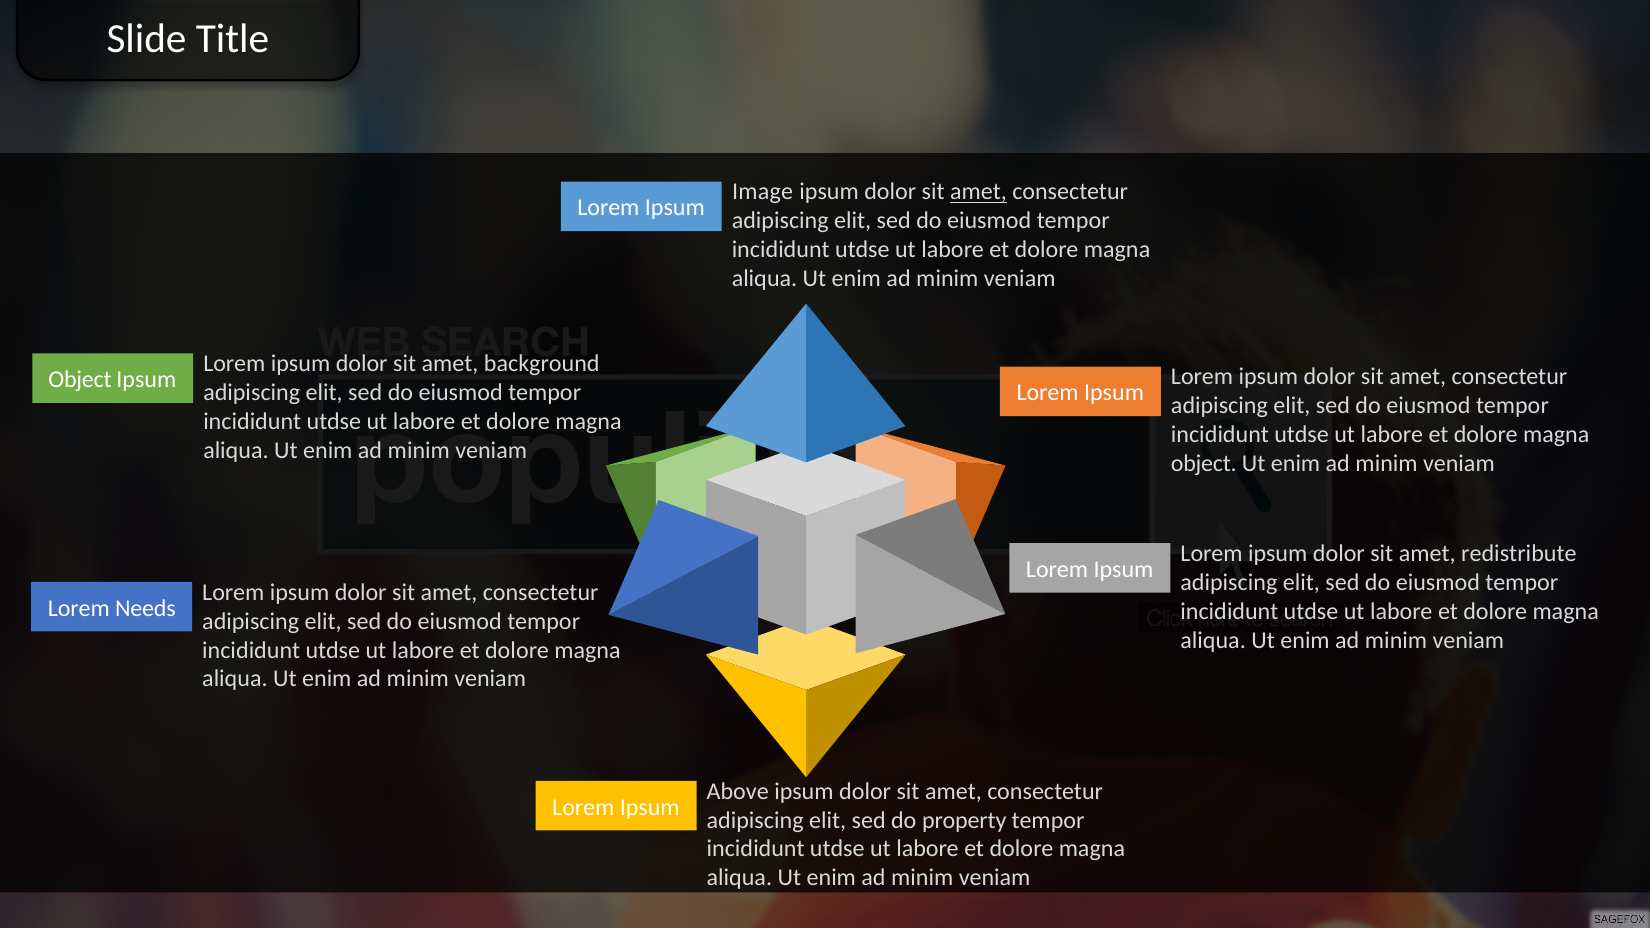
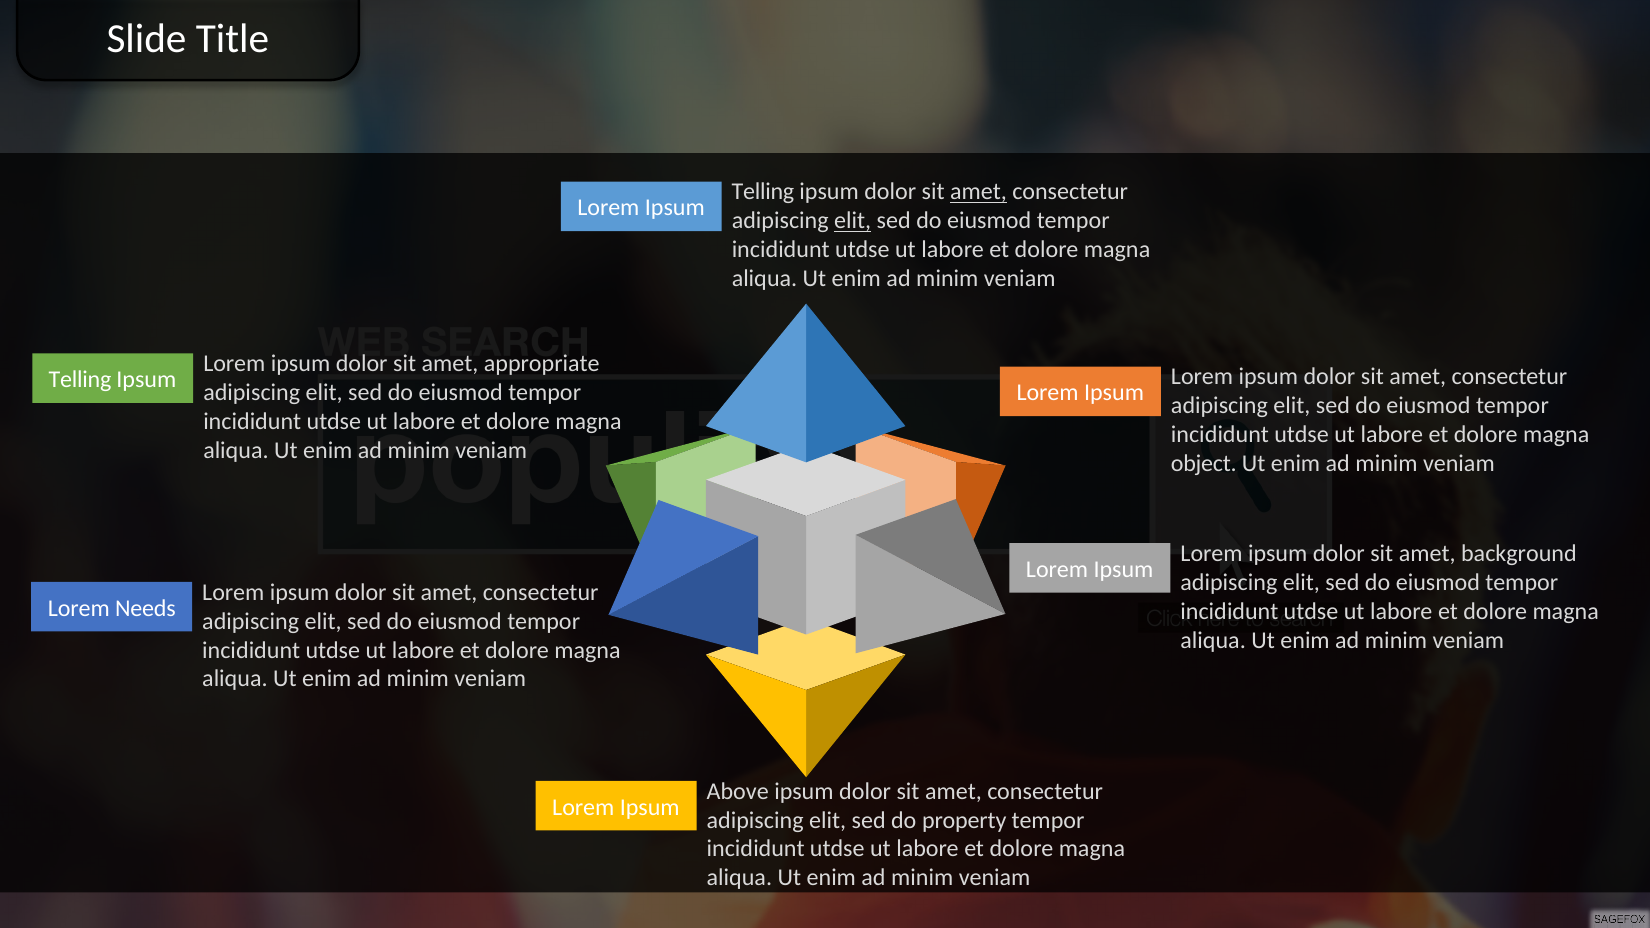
Image at (763, 192): Image -> Telling
elit at (853, 221) underline: none -> present
background: background -> appropriate
Object at (80, 380): Object -> Telling
redistribute: redistribute -> background
